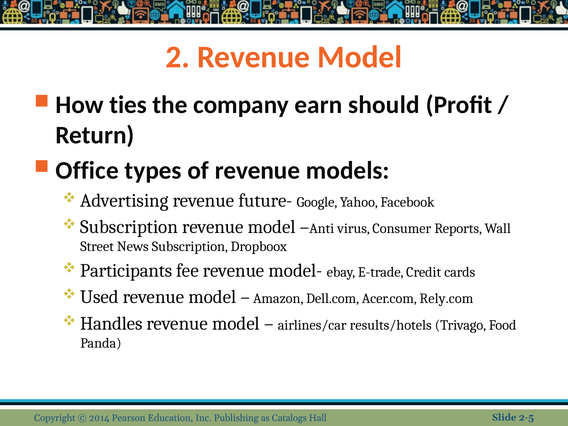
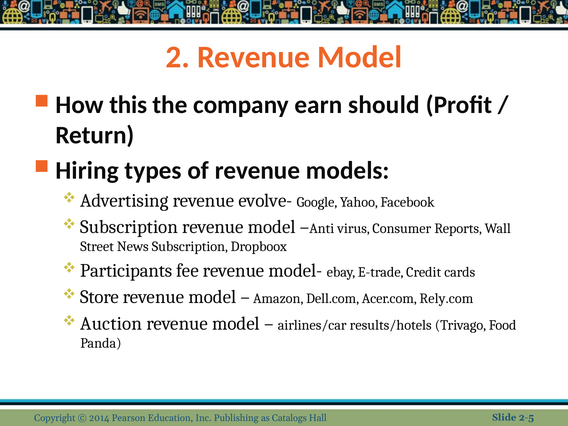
ties: ties -> this
Office: Office -> Hiring
future-: future- -> evolve-
Used: Used -> Store
Handles: Handles -> Auction
